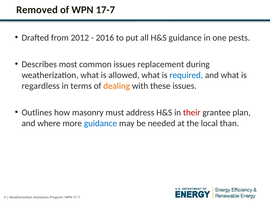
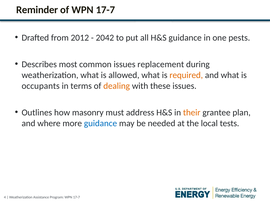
Removed: Removed -> Reminder
2016: 2016 -> 2042
required colour: blue -> orange
regardless: regardless -> occupants
their colour: red -> orange
than: than -> tests
